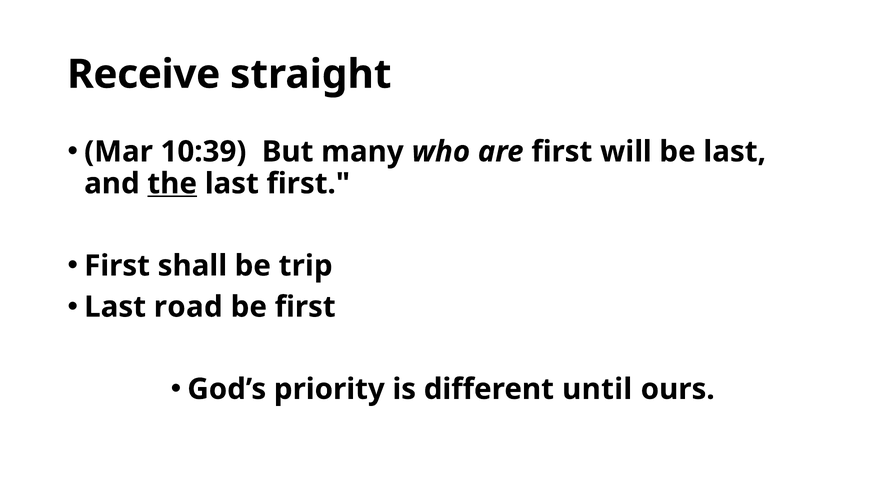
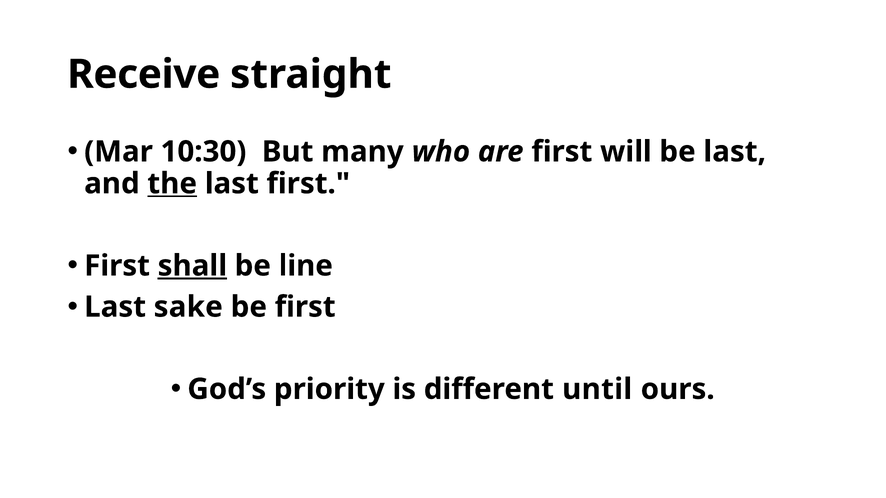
10:39: 10:39 -> 10:30
shall underline: none -> present
trip: trip -> line
road: road -> sake
